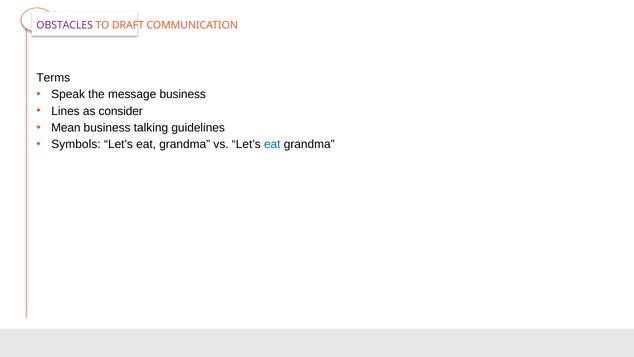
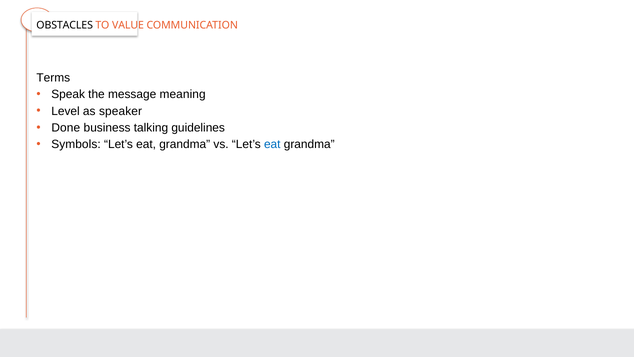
OBSTACLES colour: purple -> black
DRAFT: DRAFT -> VALUE
message business: business -> meaning
Lines: Lines -> Level
consider: consider -> speaker
Mean: Mean -> Done
